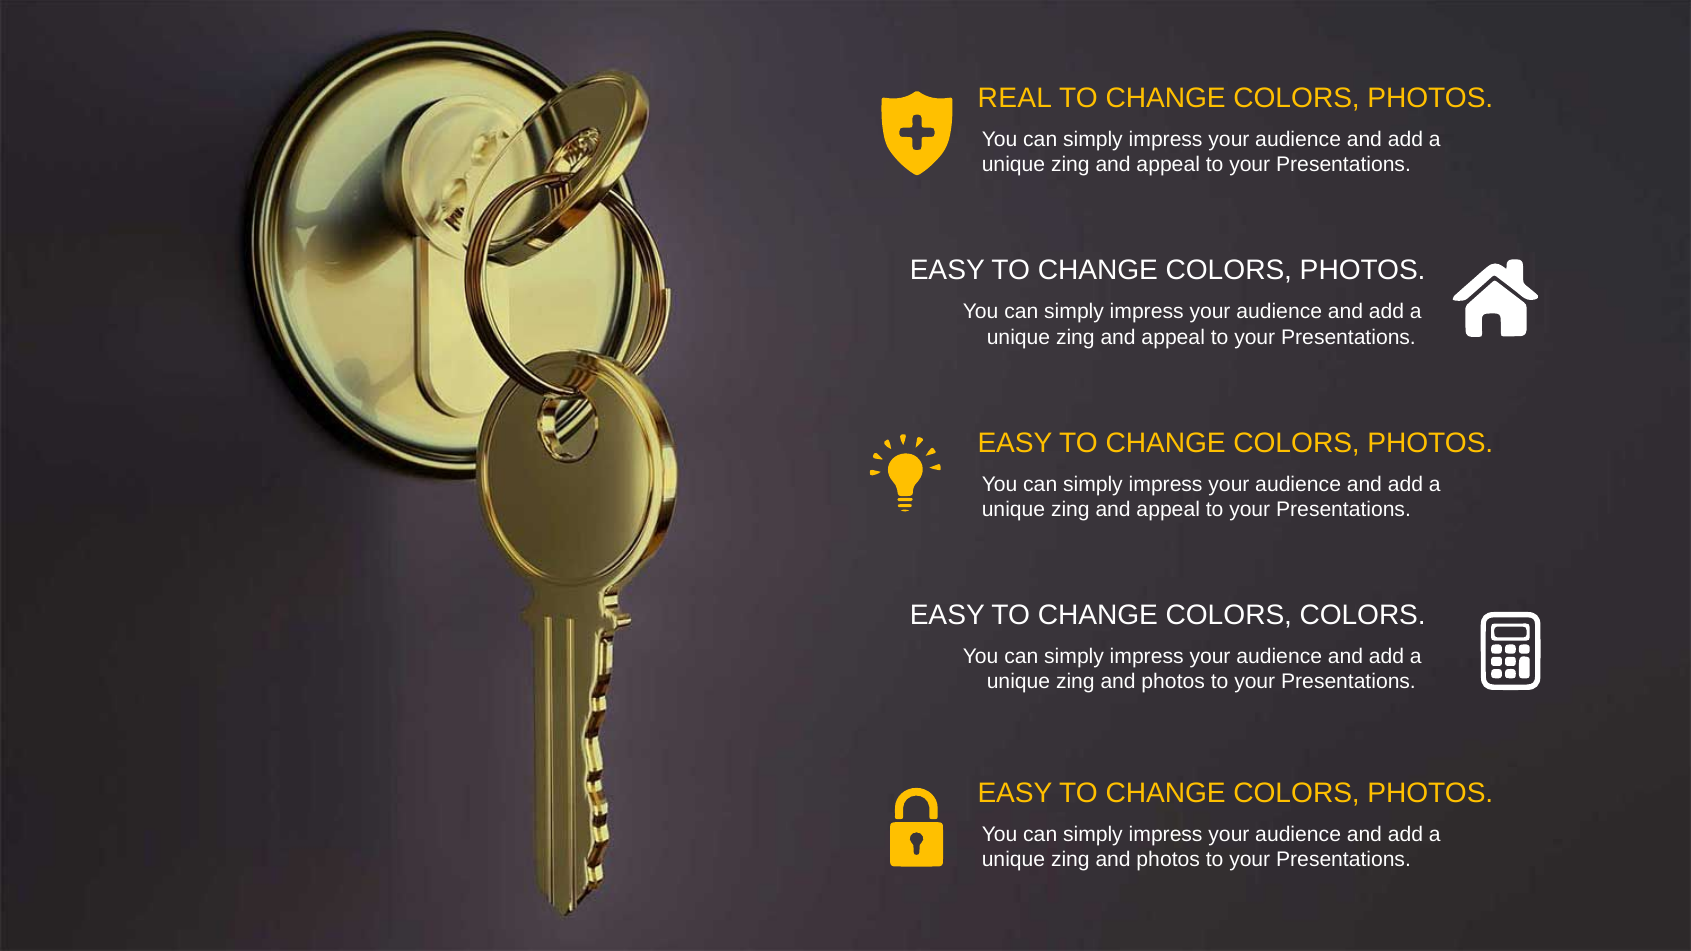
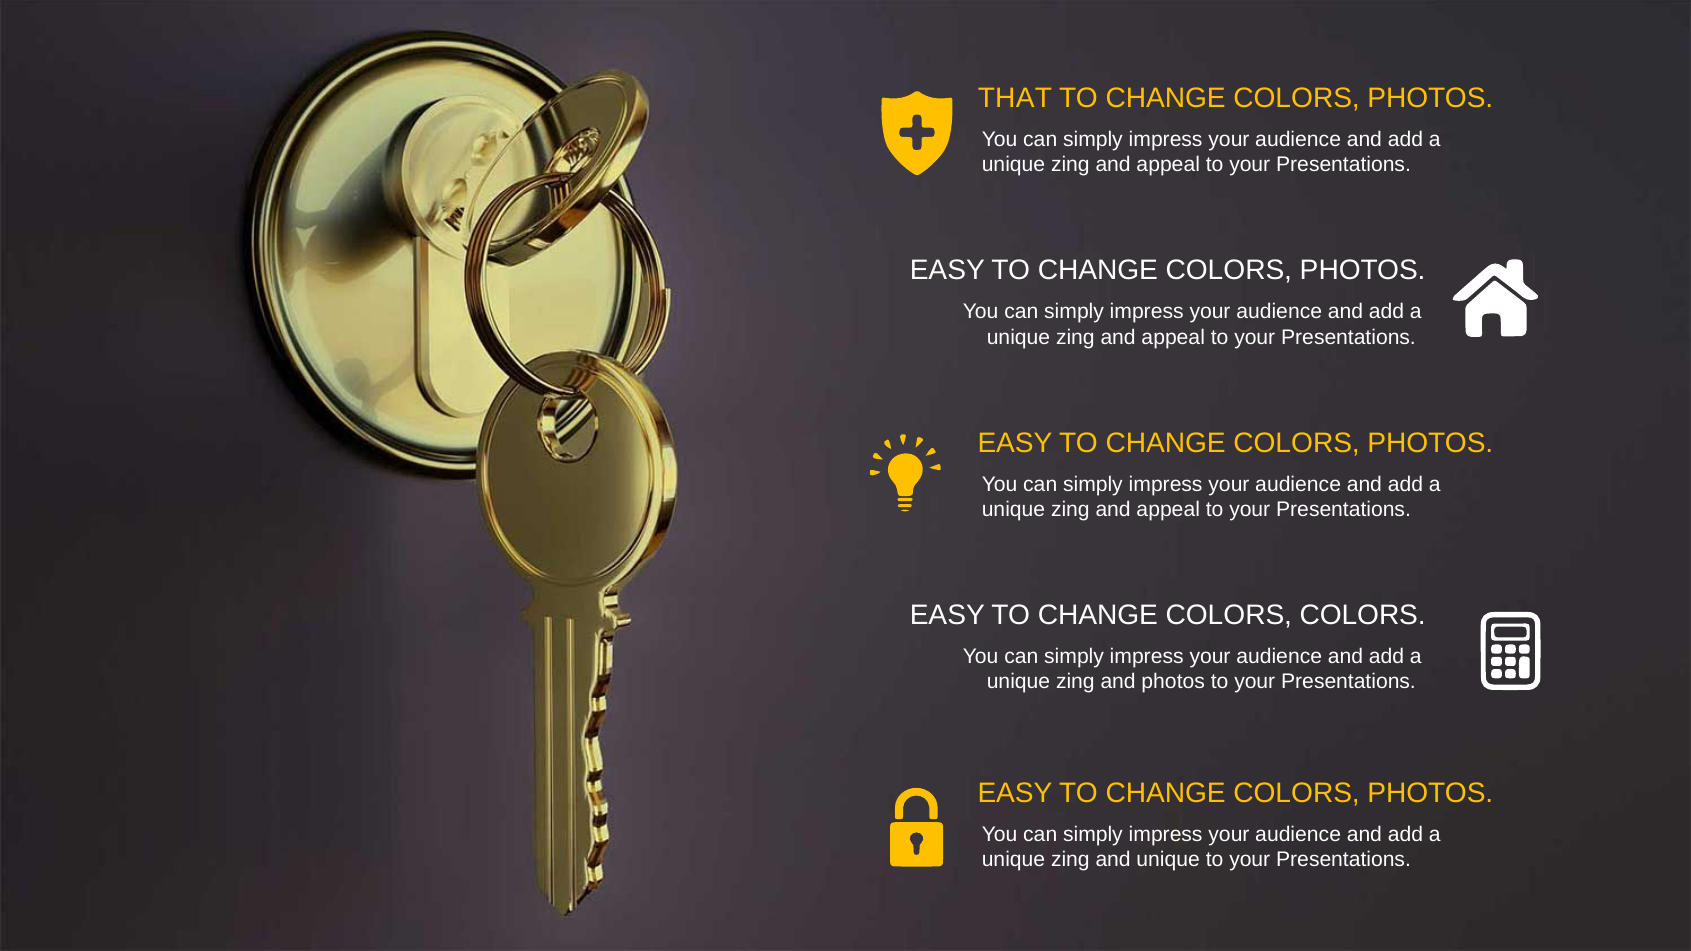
REAL: REAL -> THAT
photos at (1168, 860): photos -> unique
